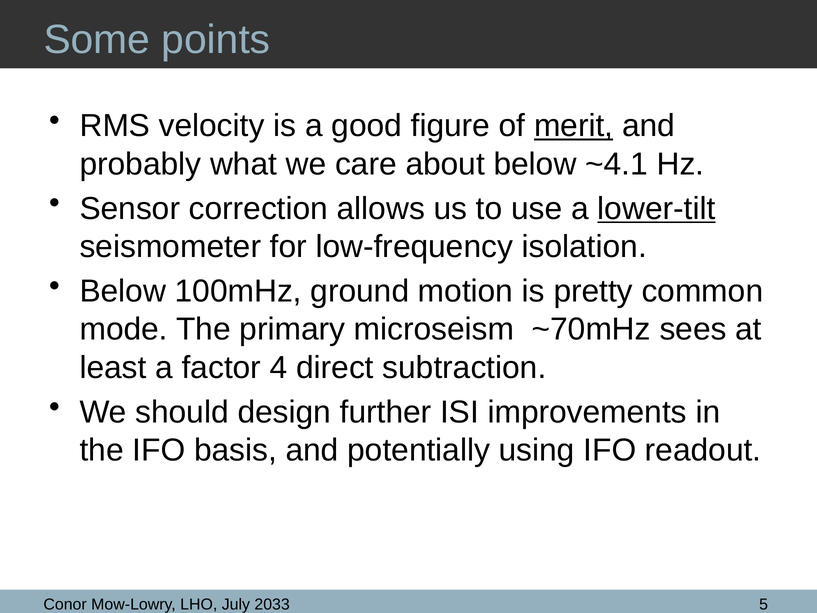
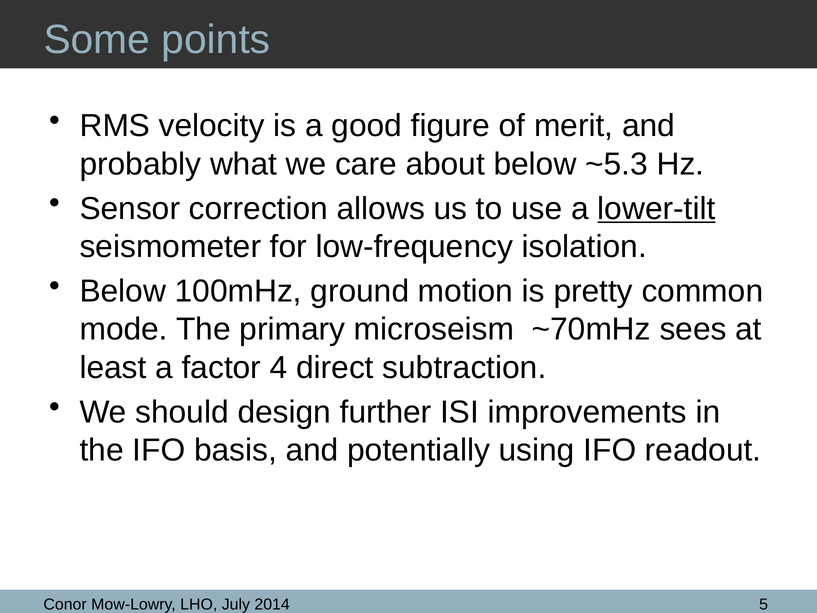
merit underline: present -> none
~4.1: ~4.1 -> ~5.3
2033: 2033 -> 2014
